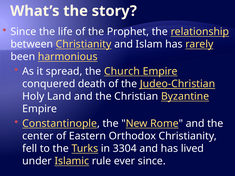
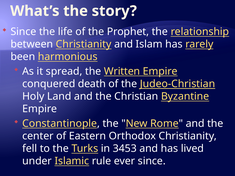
Church: Church -> Written
3304: 3304 -> 3453
